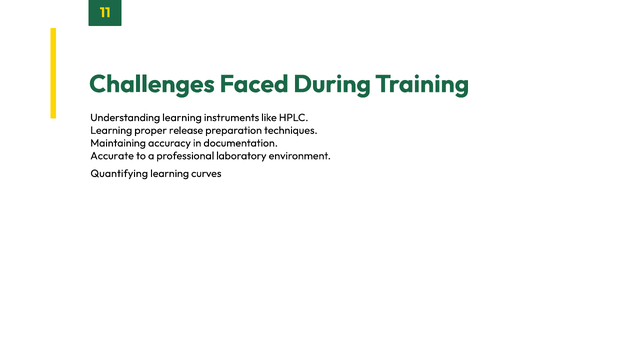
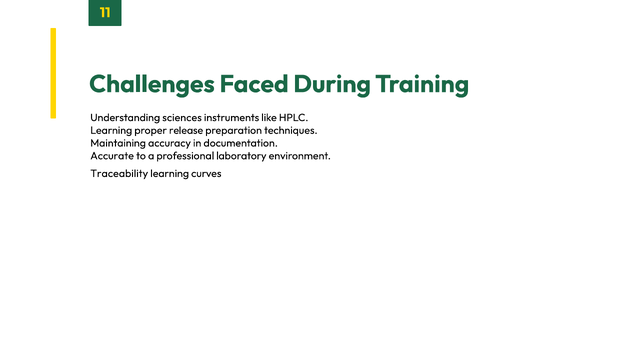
Understanding learning: learning -> sciences
Quantifying: Quantifying -> Traceability
